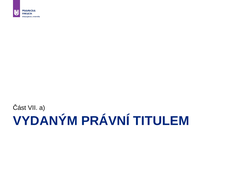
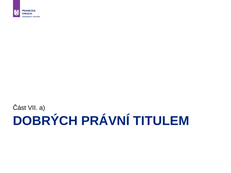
VYDANÝM: VYDANÝM -> DOBRÝCH
